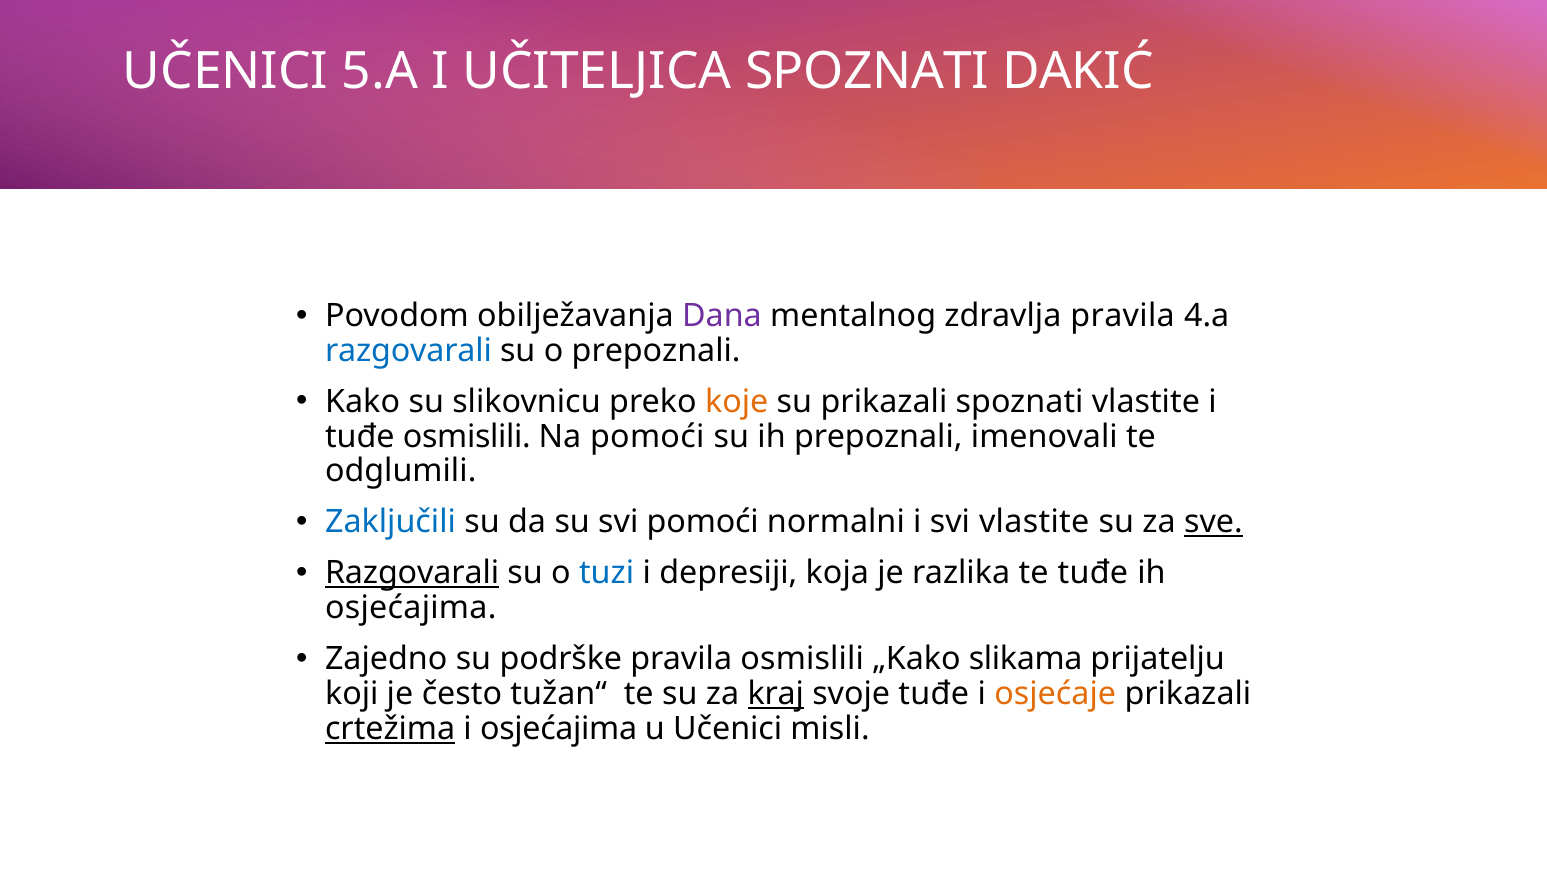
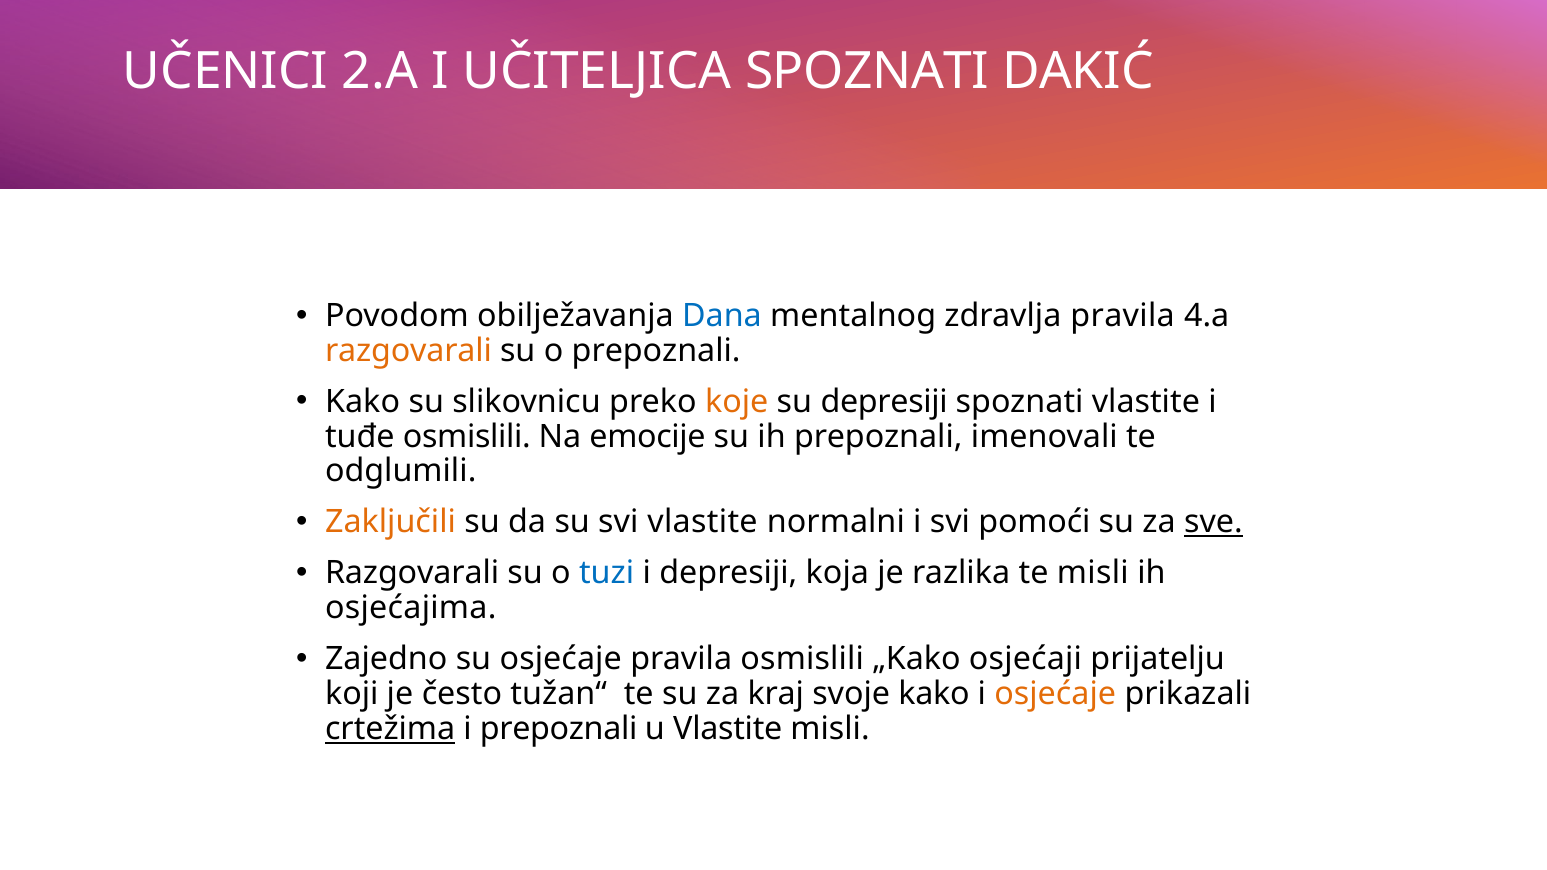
5.A: 5.A -> 2.A
Dana colour: purple -> blue
razgovarali at (408, 351) colour: blue -> orange
su prikazali: prikazali -> depresiji
Na pomoći: pomoći -> emocije
Zaključili colour: blue -> orange
svi pomoći: pomoći -> vlastite
svi vlastite: vlastite -> pomoći
Razgovarali at (412, 573) underline: present -> none
te tuđe: tuđe -> misli
su podrške: podrške -> osjećaje
slikama: slikama -> osjećaji
kraj underline: present -> none
svoje tuđe: tuđe -> kako
i osjećajima: osjećajima -> prepoznali
u Učenici: Učenici -> Vlastite
